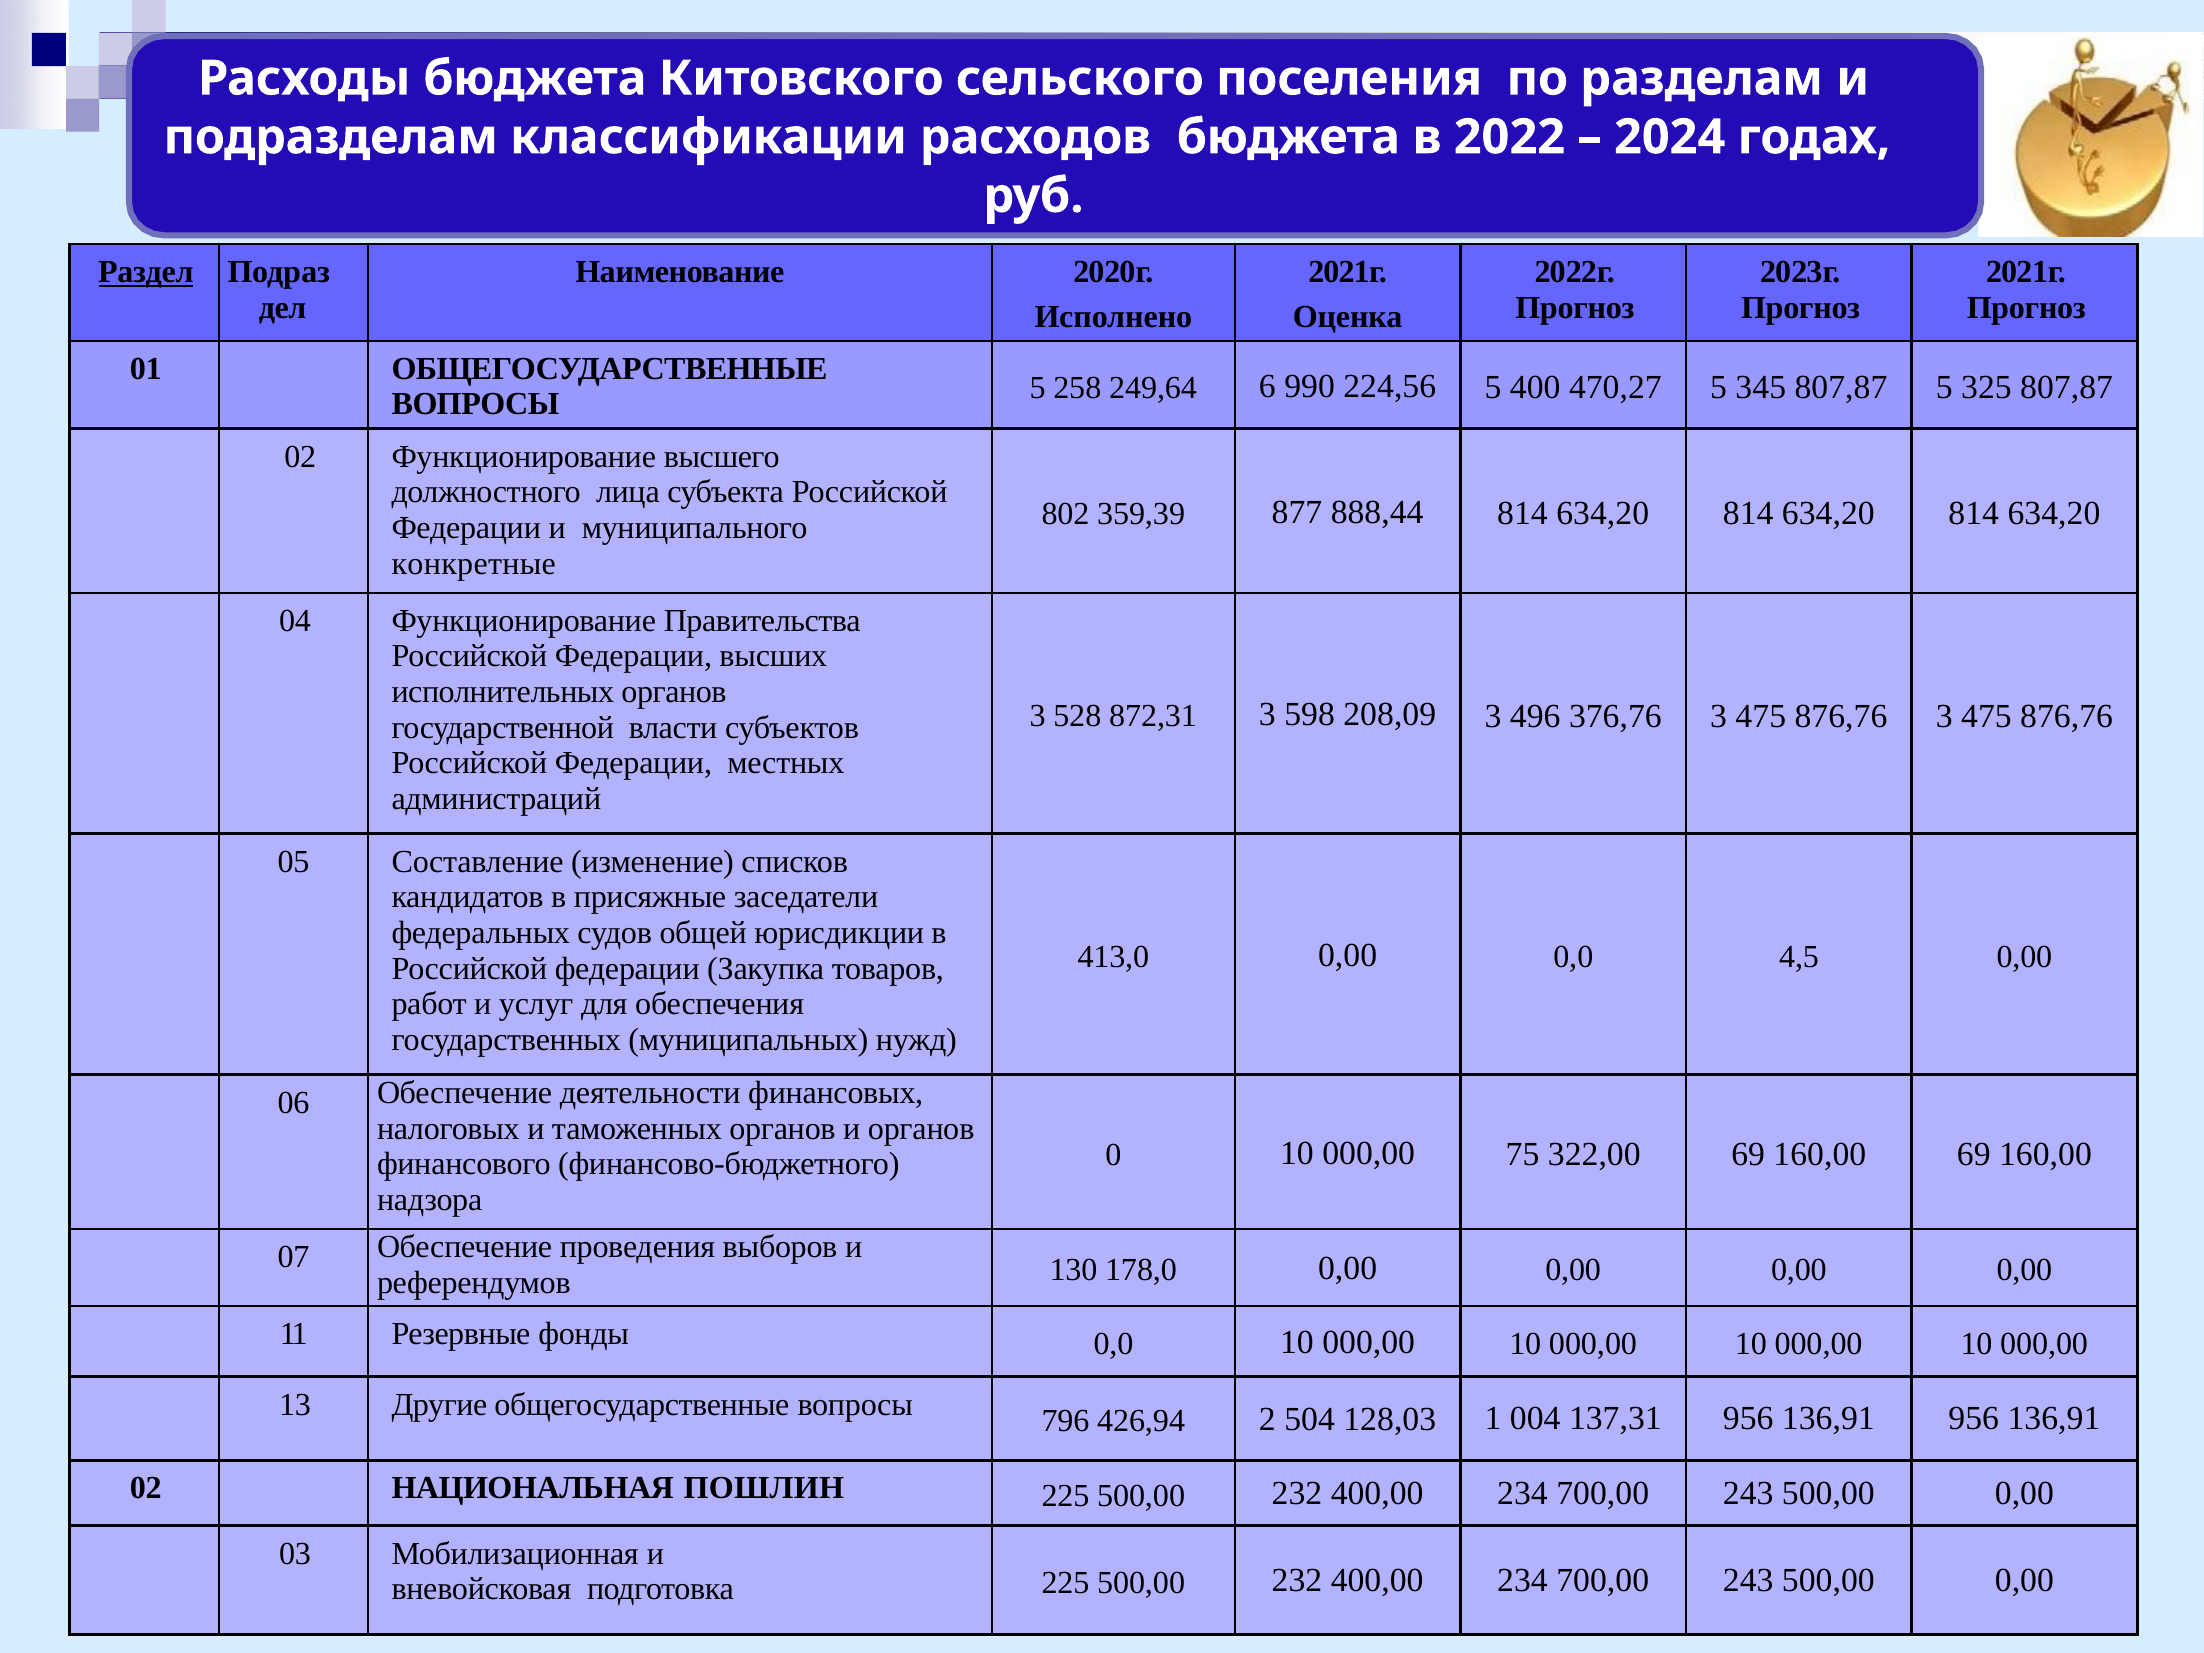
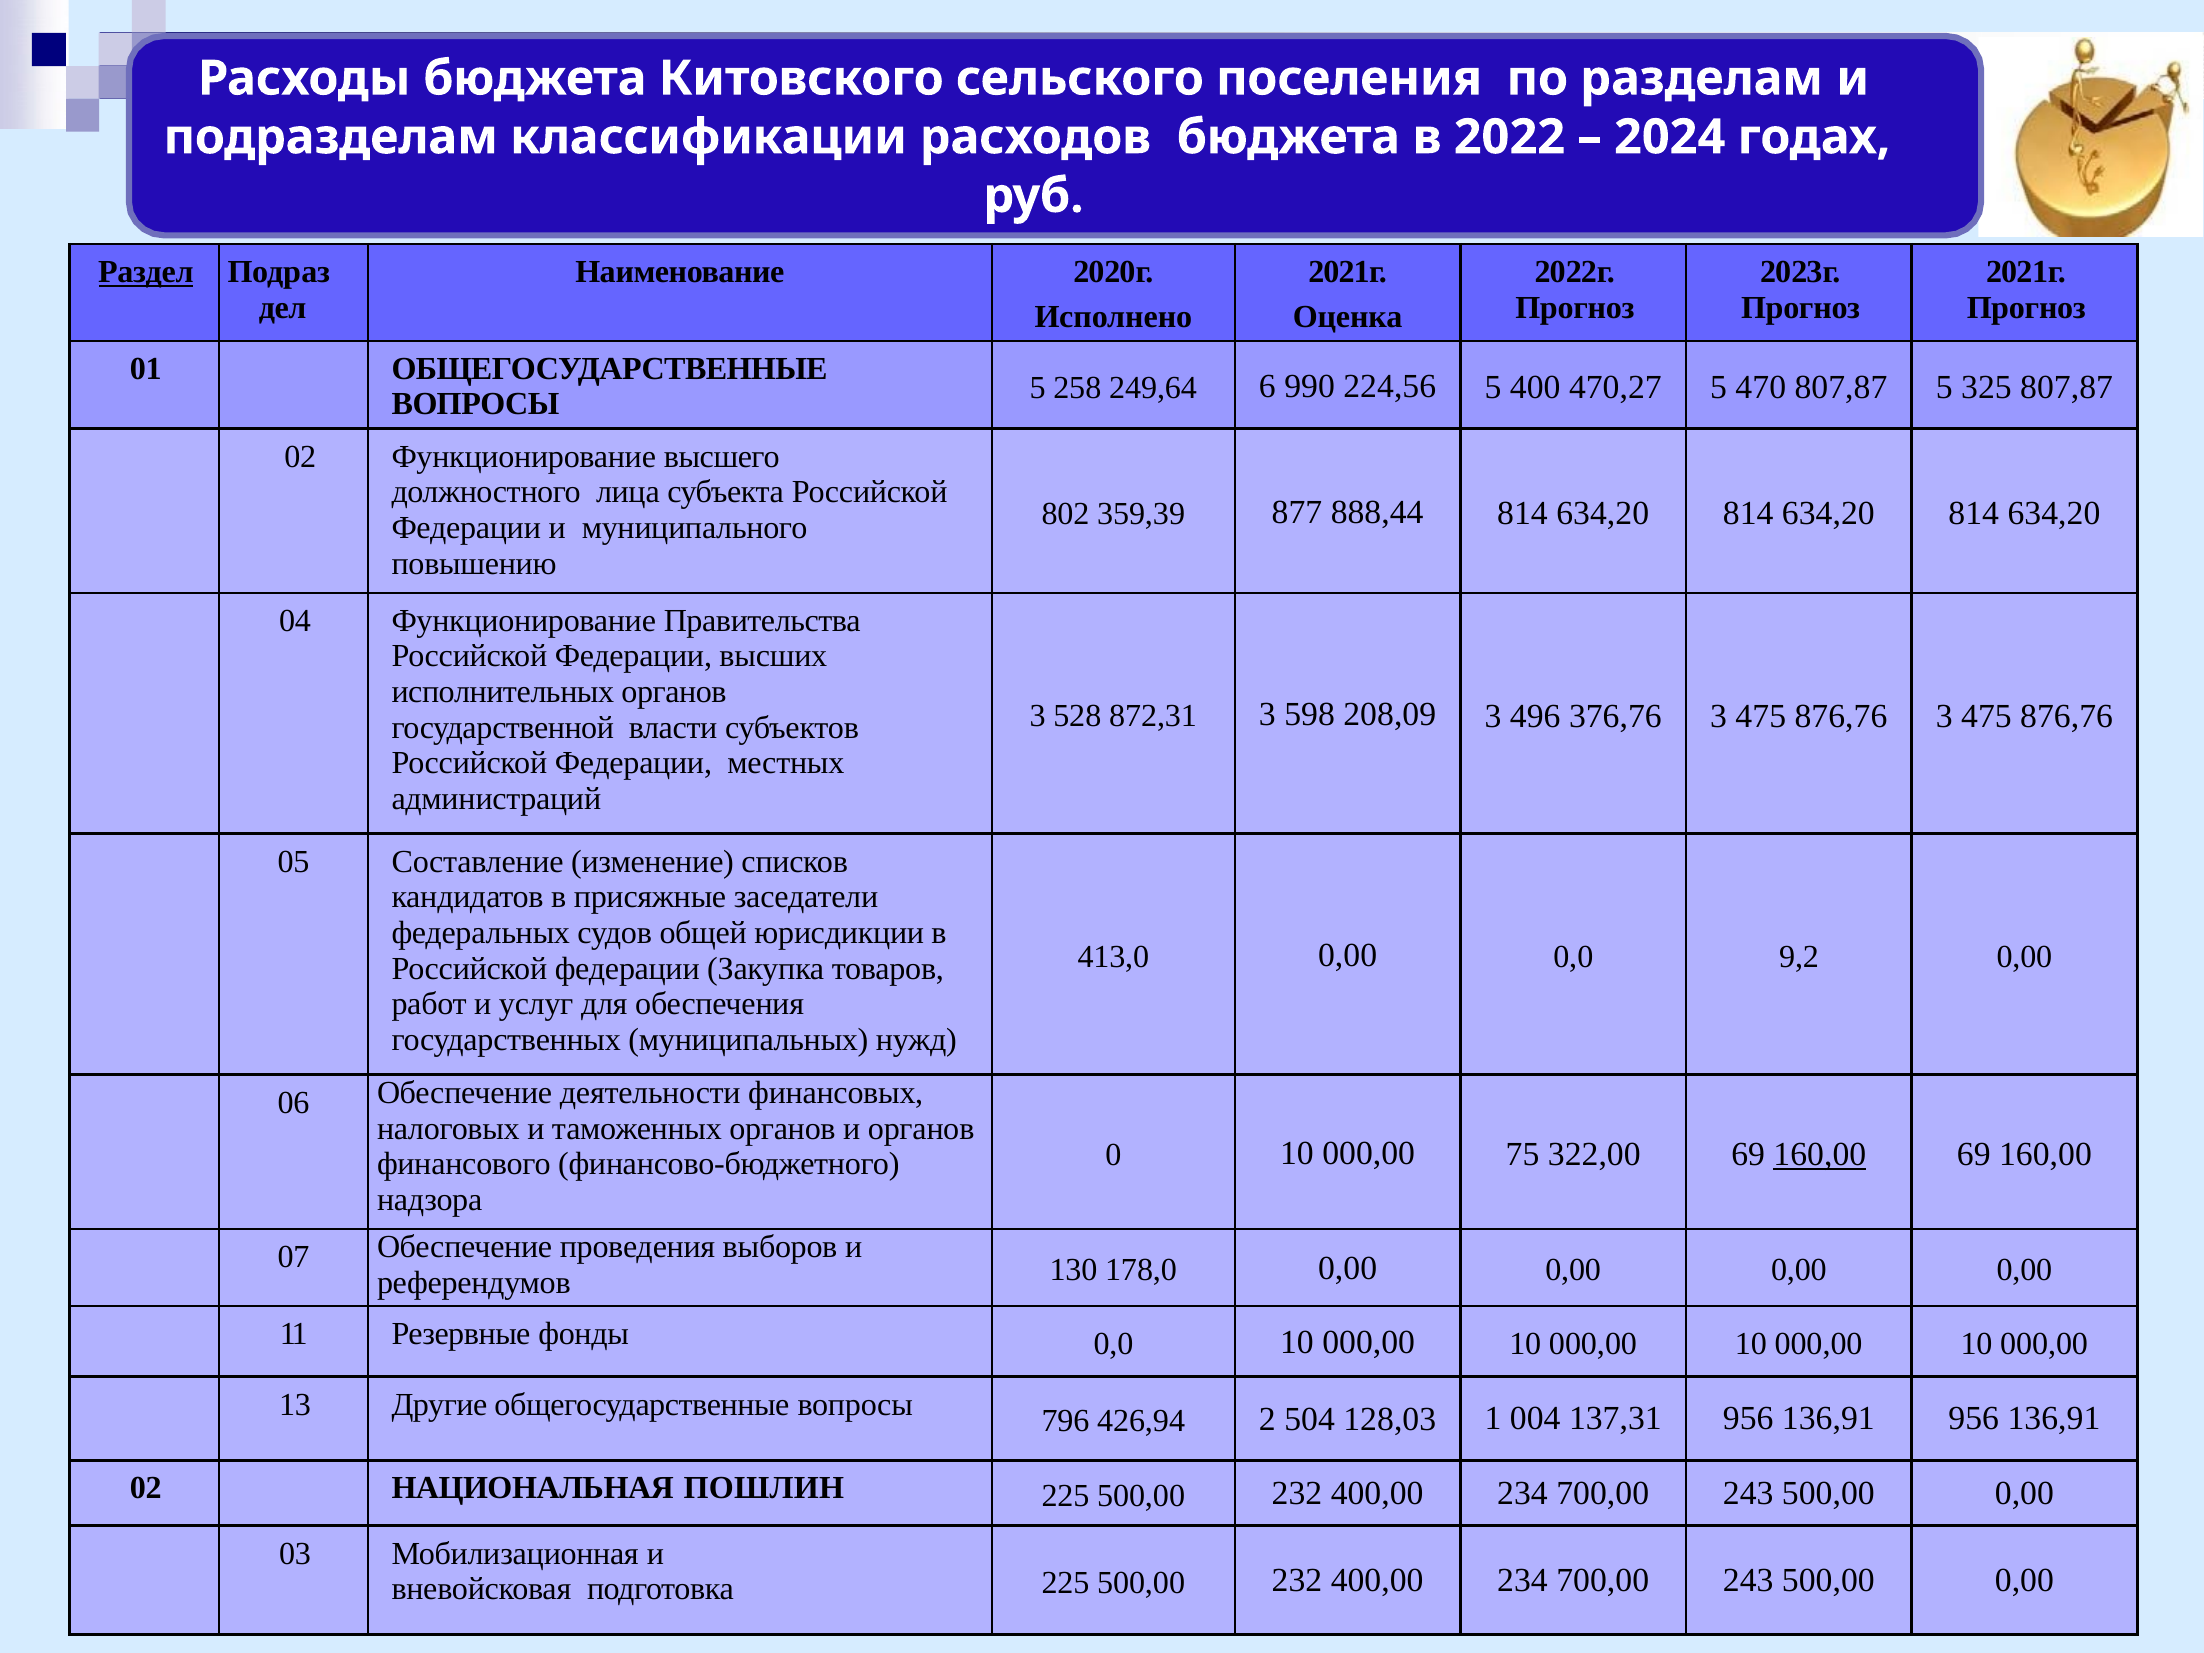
345: 345 -> 470
конкретные: конкретные -> повышению
4,5: 4,5 -> 9,2
160,00 at (1820, 1155) underline: none -> present
